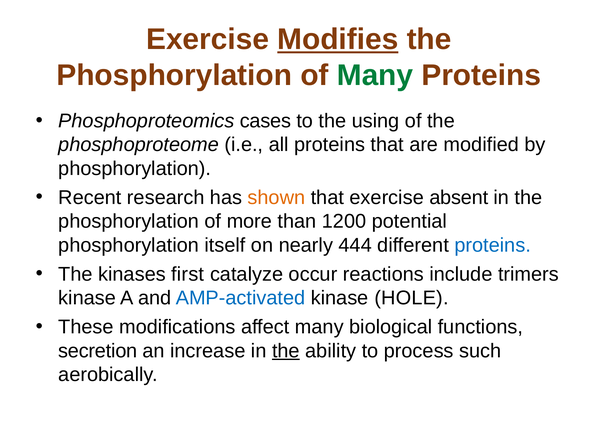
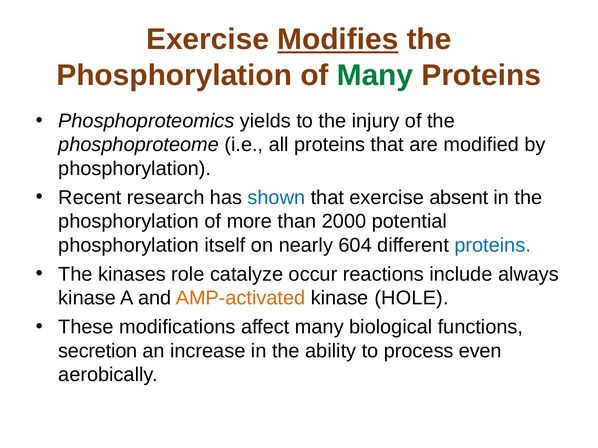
cases: cases -> yields
using: using -> injury
shown colour: orange -> blue
1200: 1200 -> 2000
444: 444 -> 604
first: first -> role
trimers: trimers -> always
AMP-activated colour: blue -> orange
the at (286, 351) underline: present -> none
such: such -> even
